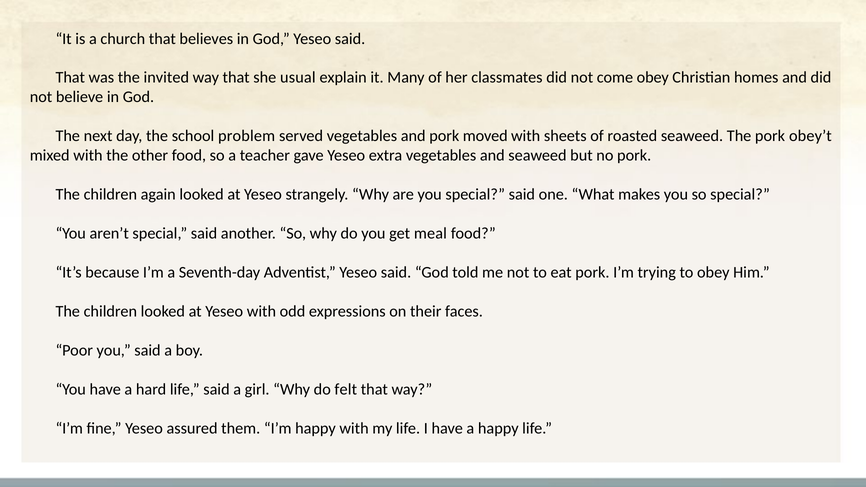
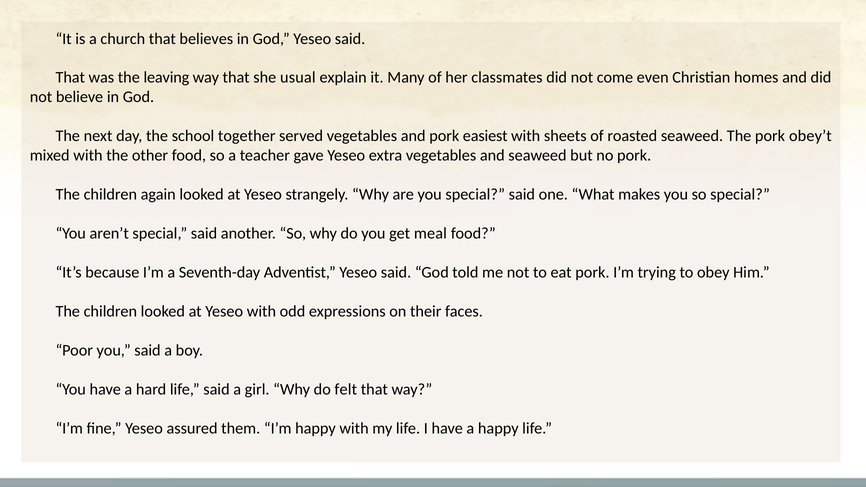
invited: invited -> leaving
come obey: obey -> even
problem: problem -> together
moved: moved -> easiest
